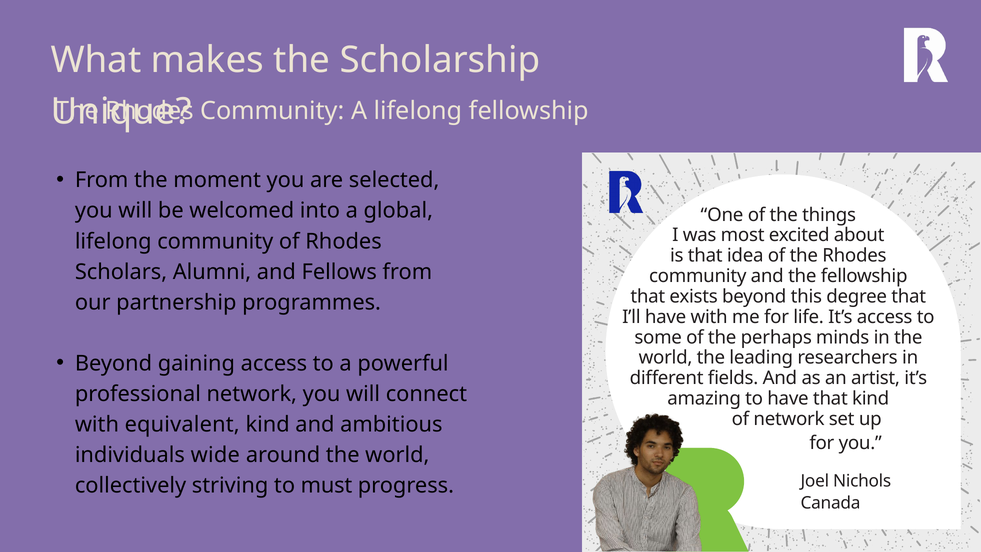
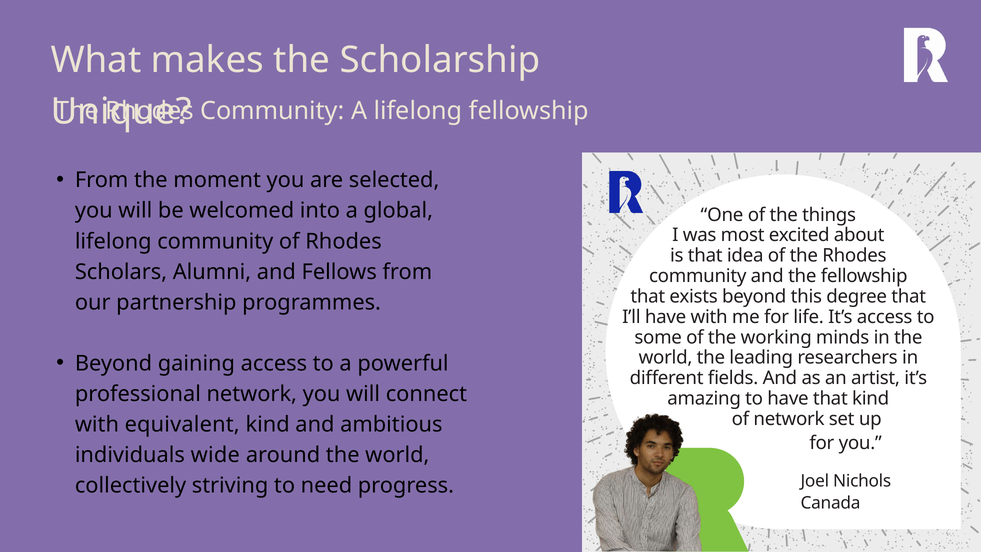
perhaps: perhaps -> working
must: must -> need
